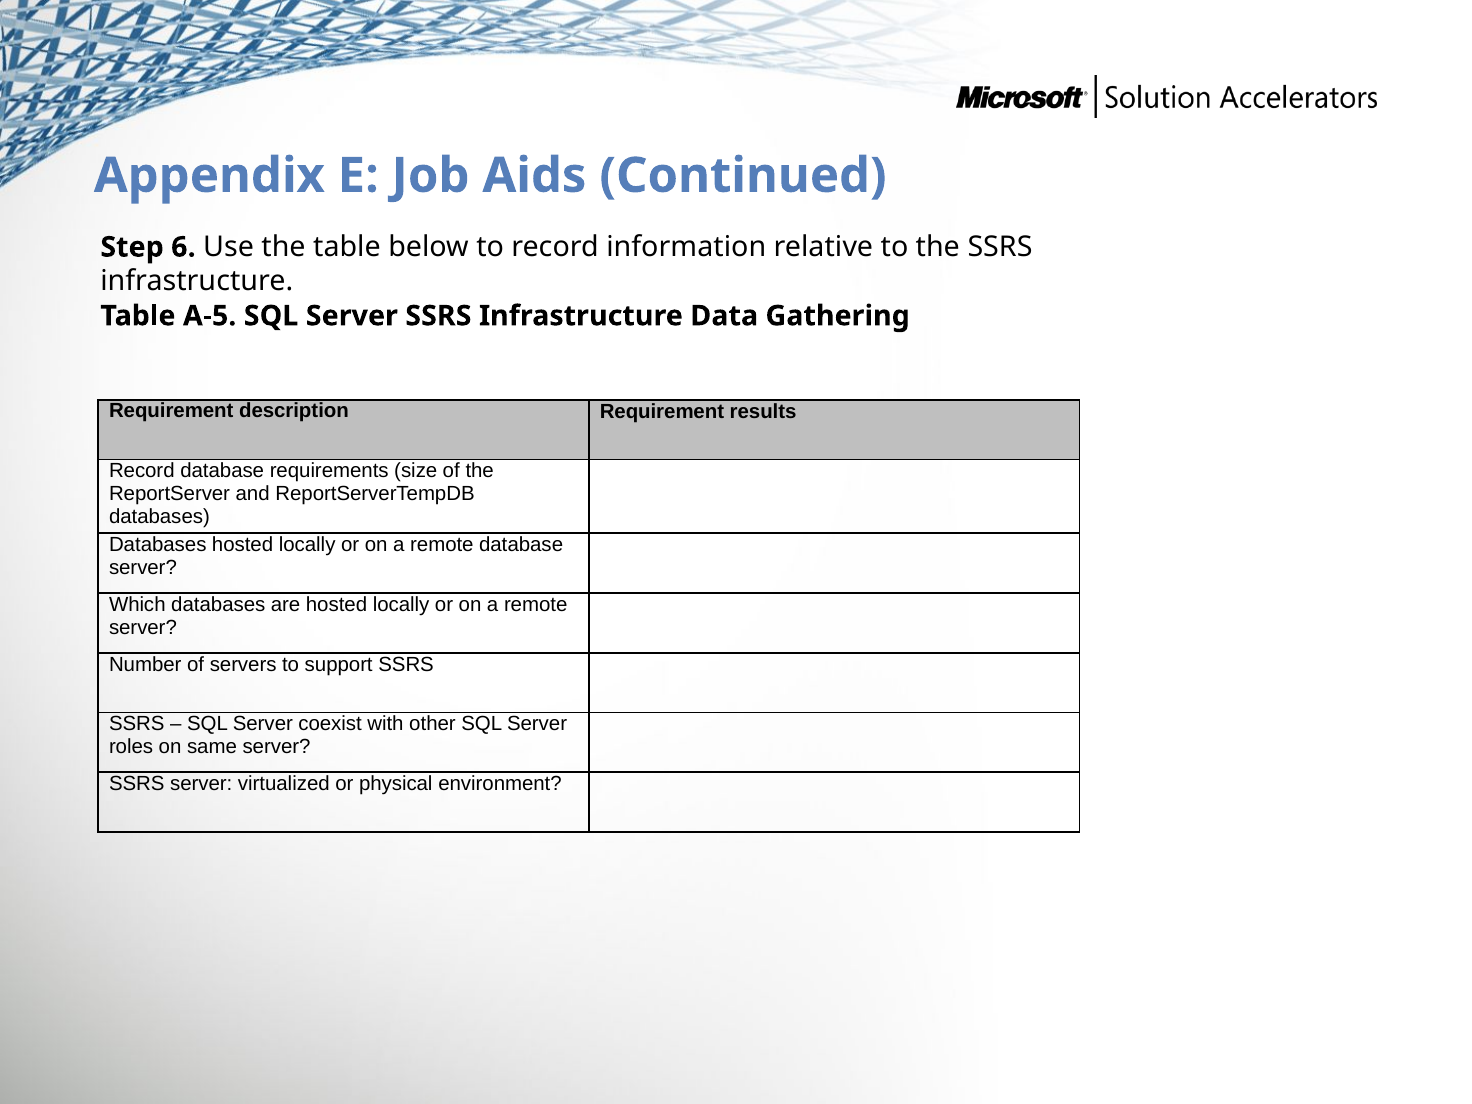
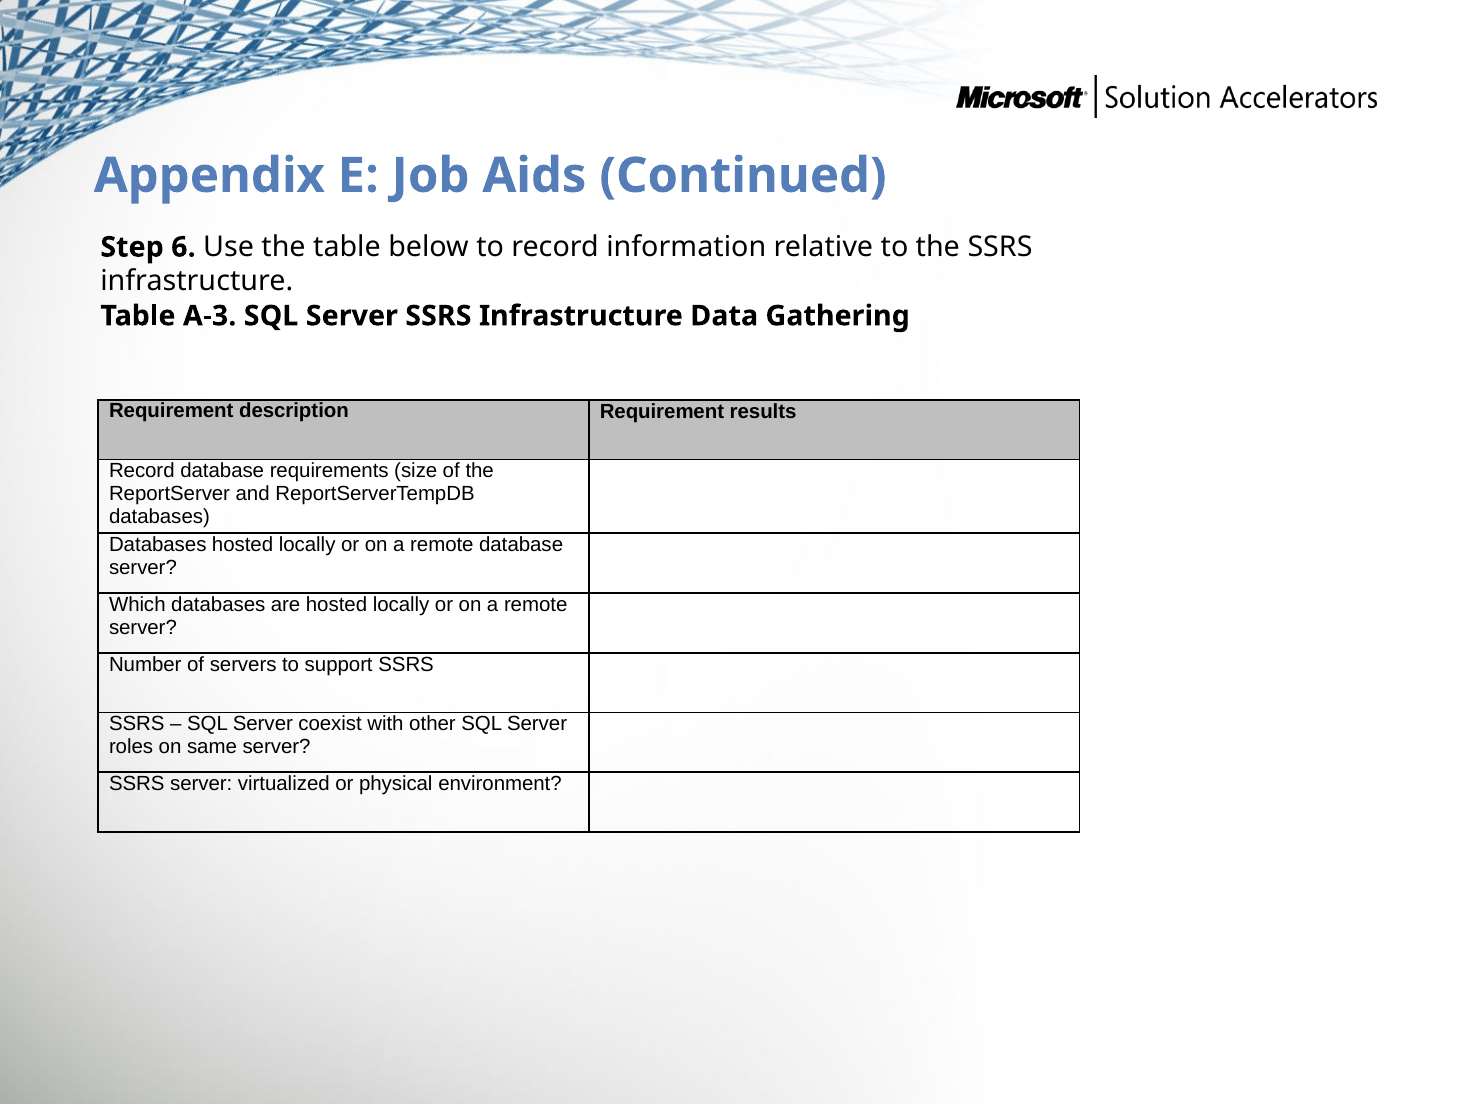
A-5: A-5 -> A-3
